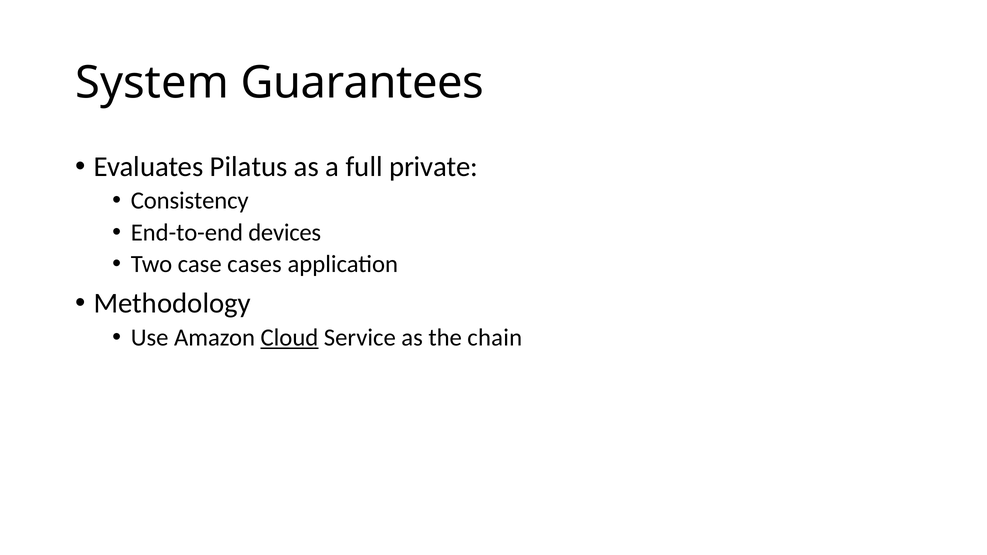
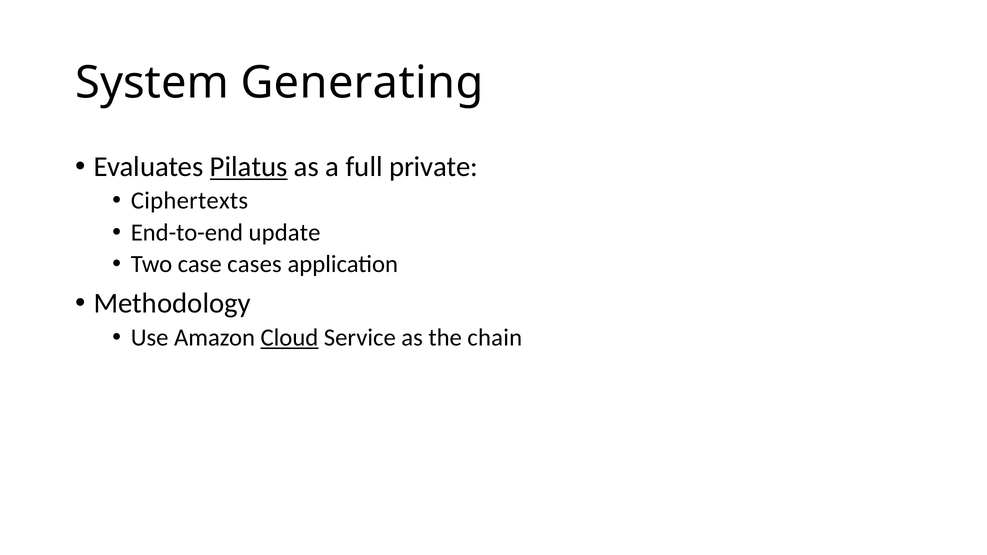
Guarantees: Guarantees -> Generating
Pilatus underline: none -> present
Consistency: Consistency -> Ciphertexts
devices: devices -> update
